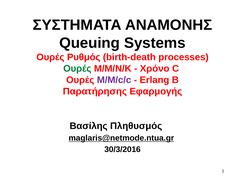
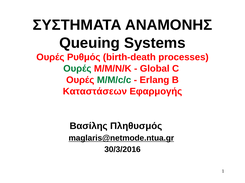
Χρόνο: Χρόνο -> Global
M/M/c/c colour: purple -> green
Παρατήρησης: Παρατήρησης -> Καταστάσεων
